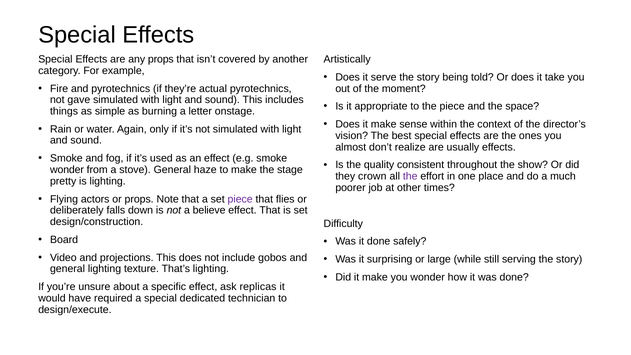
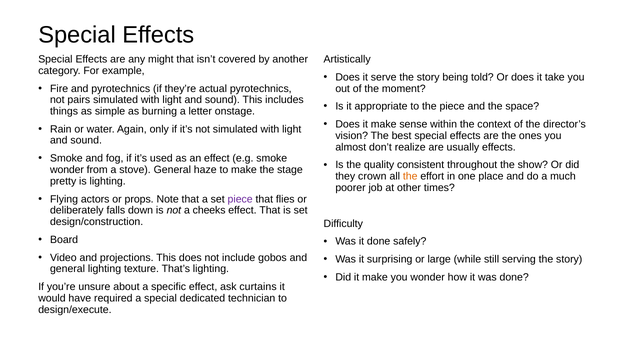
any props: props -> might
gave: gave -> pairs
the at (410, 176) colour: purple -> orange
believe: believe -> cheeks
replicas: replicas -> curtains
